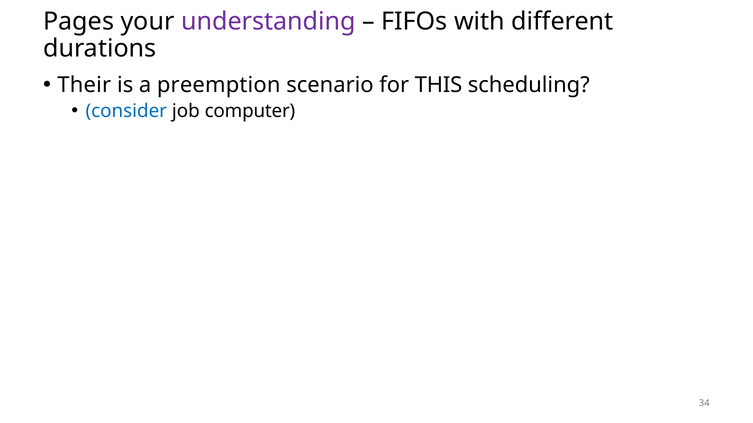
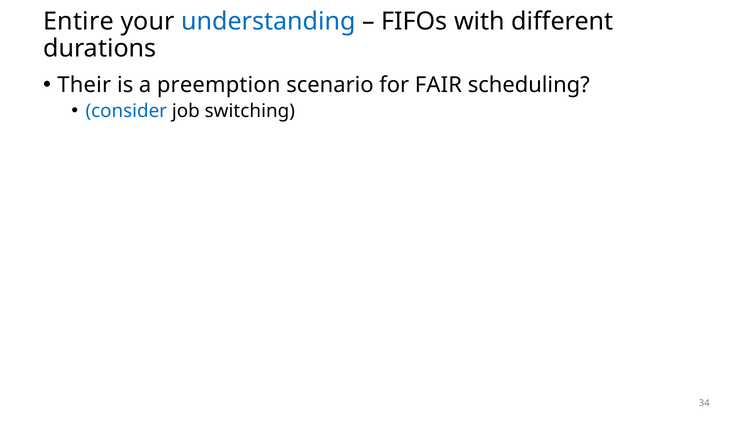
Pages: Pages -> Entire
understanding colour: purple -> blue
THIS: THIS -> FAIR
computer: computer -> switching
